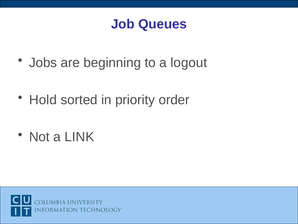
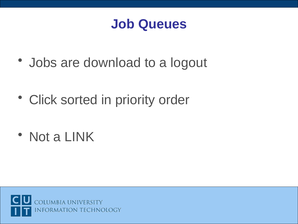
beginning: beginning -> download
Hold: Hold -> Click
